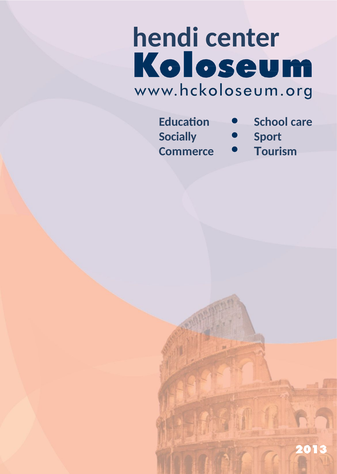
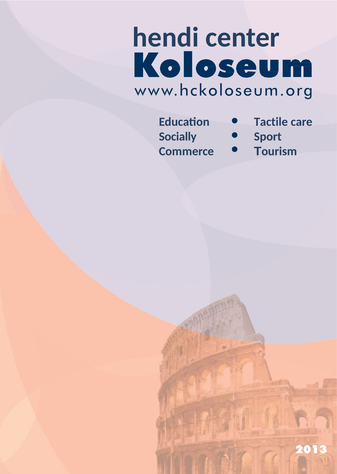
School: School -> Tactile
